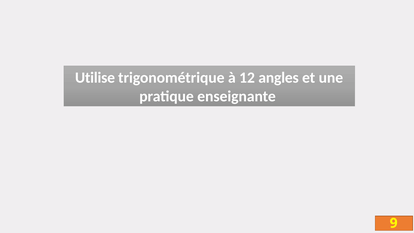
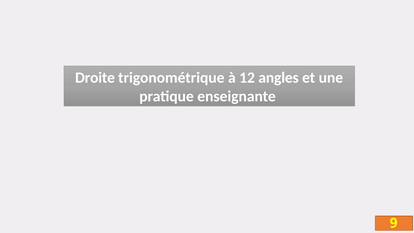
Utilise: Utilise -> Droite
